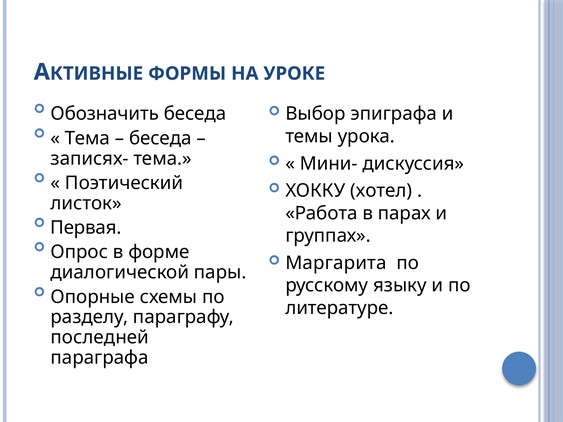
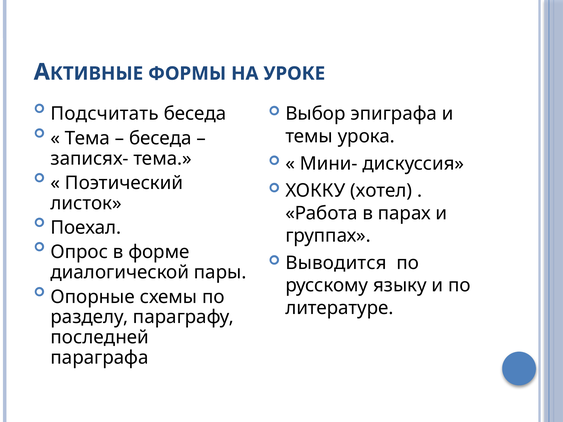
Обозначить: Обозначить -> Подсчитать
Первая: Первая -> Поехал
Маргарита: Маргарита -> Выводится
